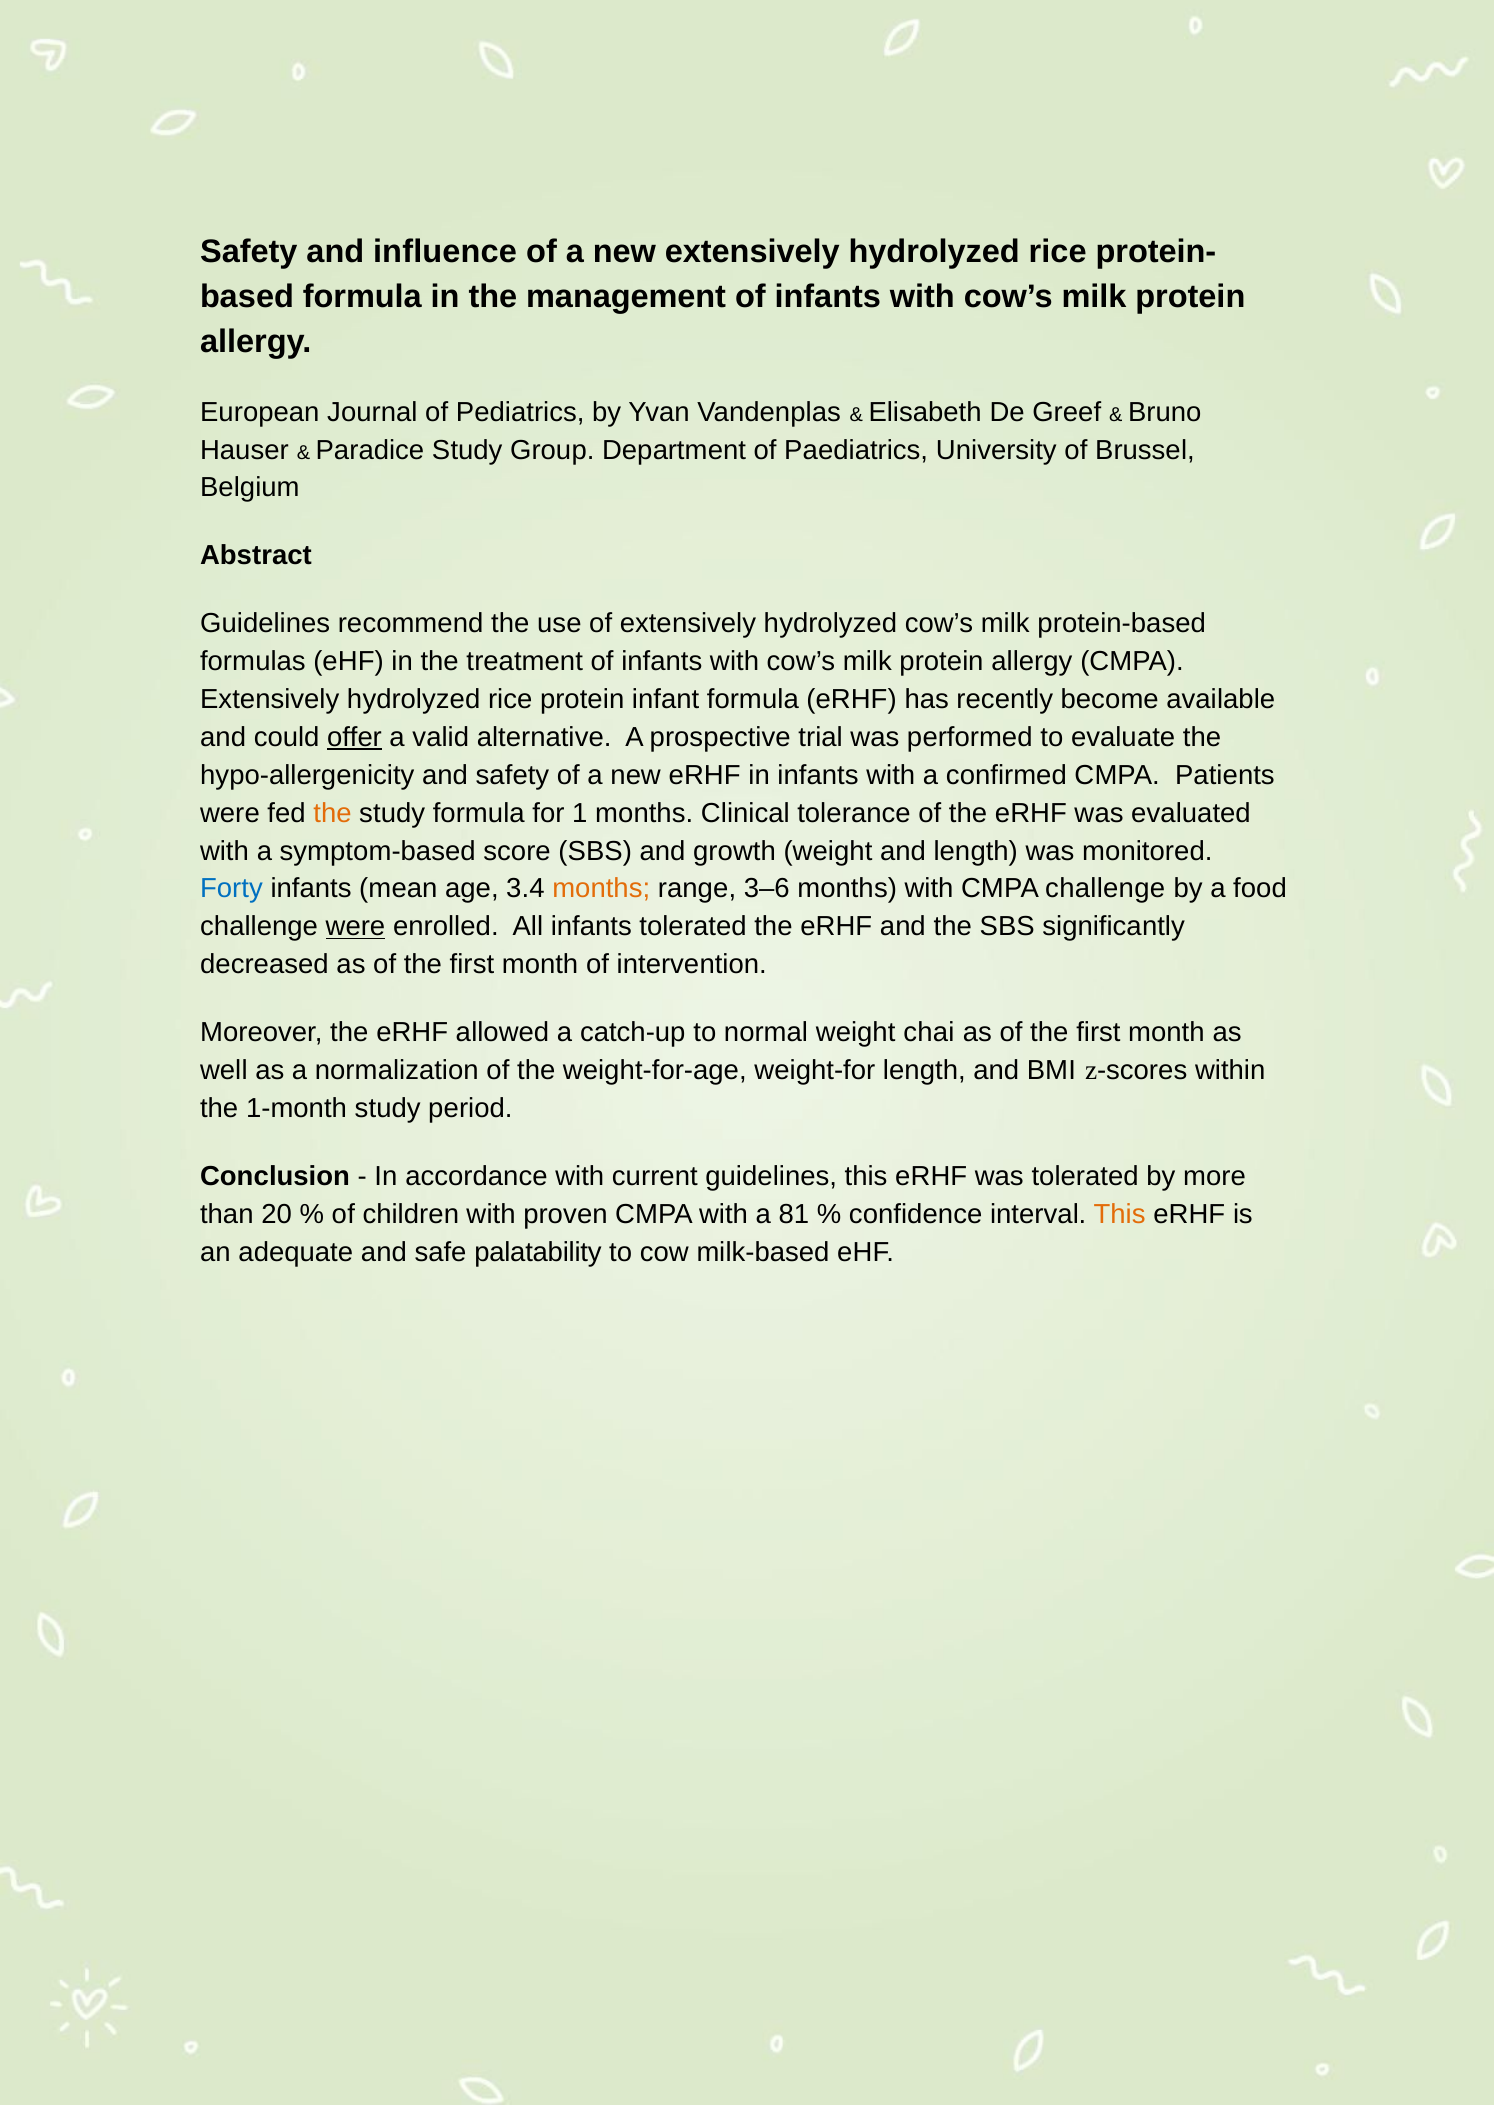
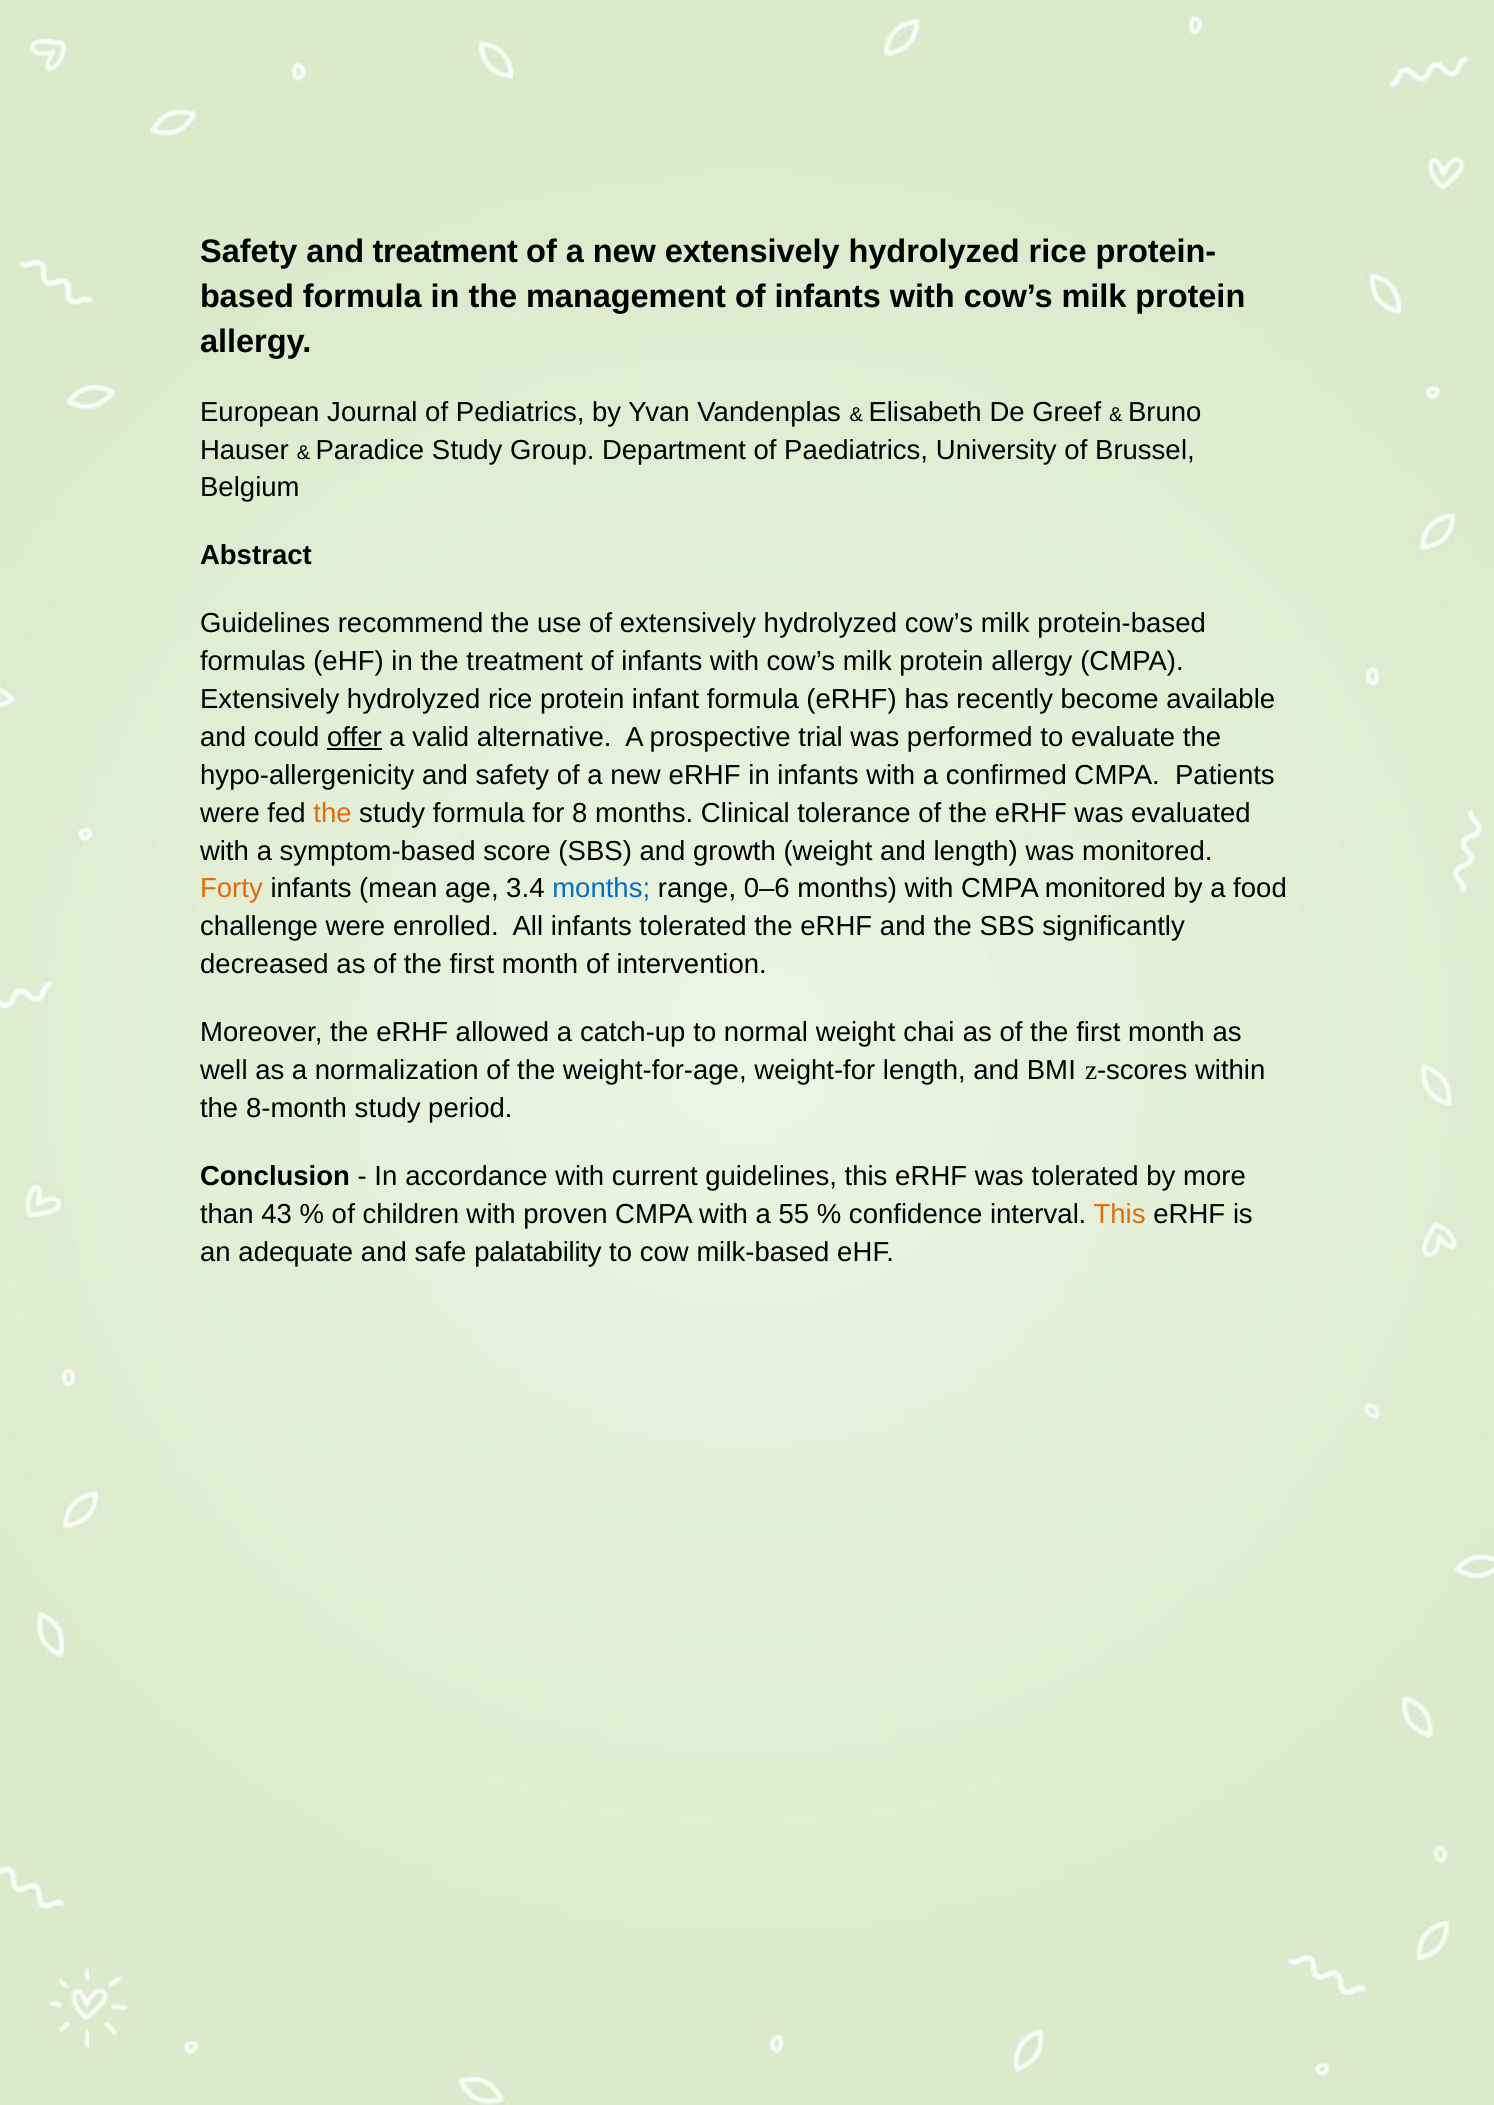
and influence: influence -> treatment
1: 1 -> 8
Forty colour: blue -> orange
months at (601, 889) colour: orange -> blue
3–6: 3–6 -> 0–6
CMPA challenge: challenge -> monitored
were at (355, 927) underline: present -> none
1-month: 1-month -> 8-month
20: 20 -> 43
81: 81 -> 55
